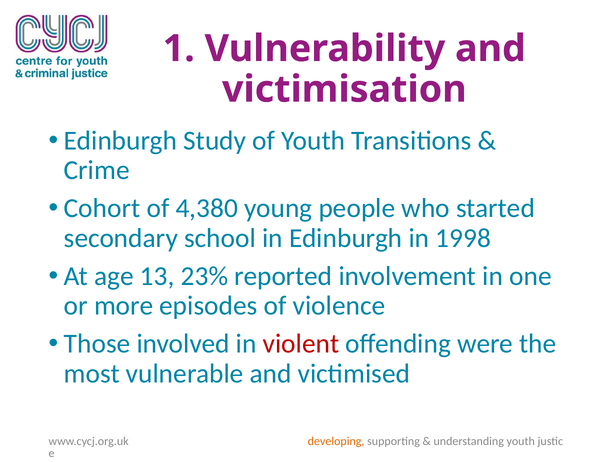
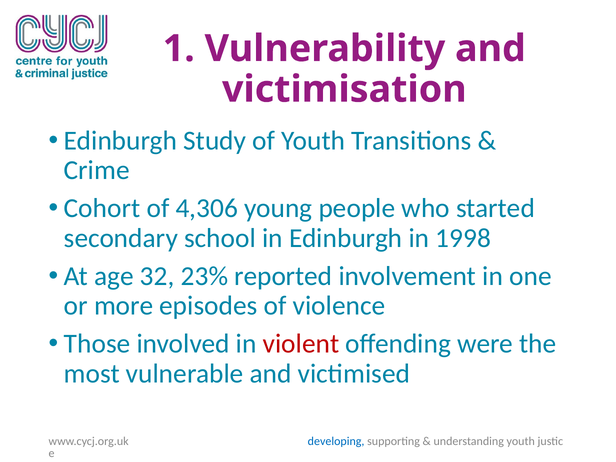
4,380: 4,380 -> 4,306
13: 13 -> 32
developing colour: orange -> blue
